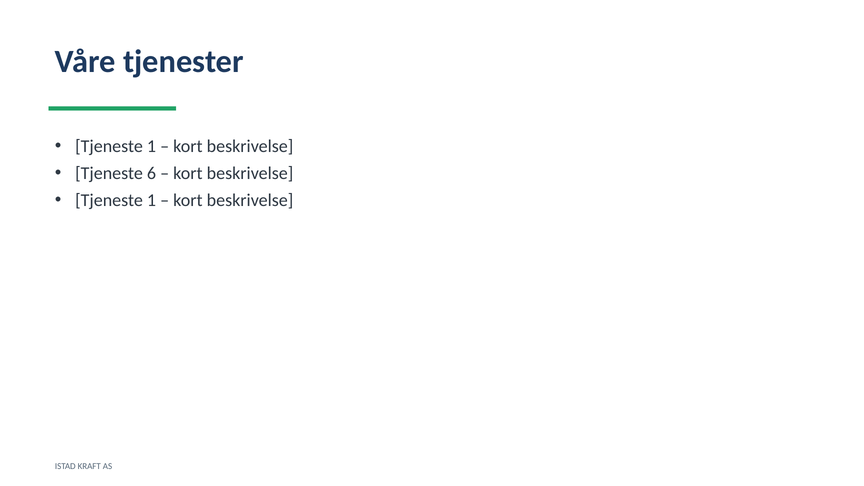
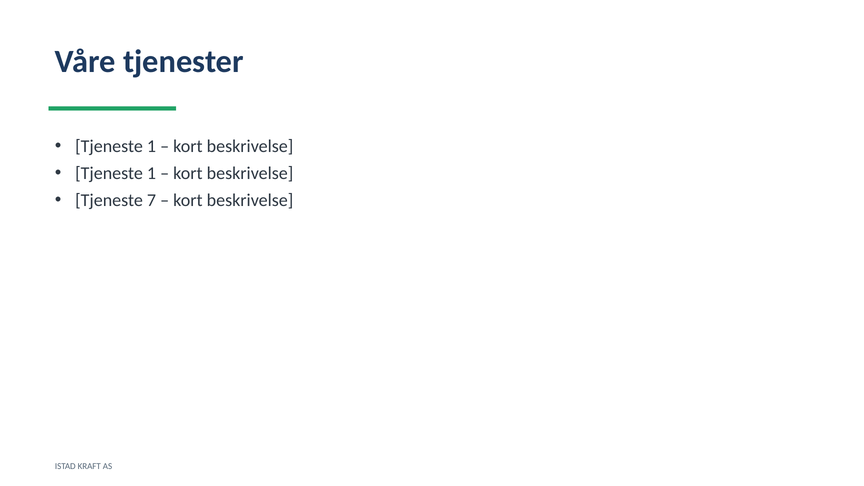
6 at (151, 173): 6 -> 1
1 at (151, 200): 1 -> 7
